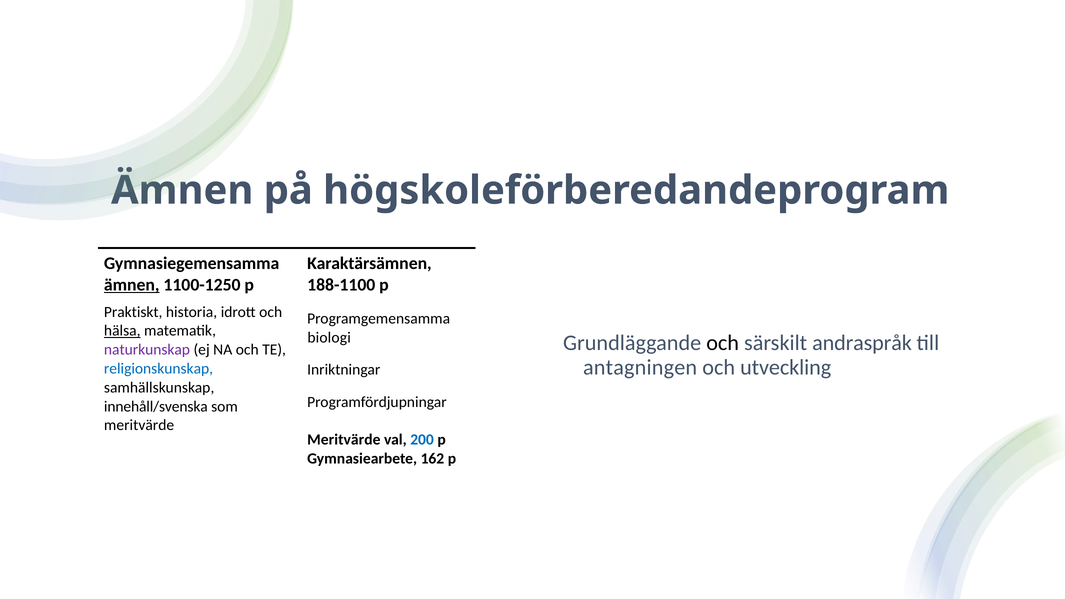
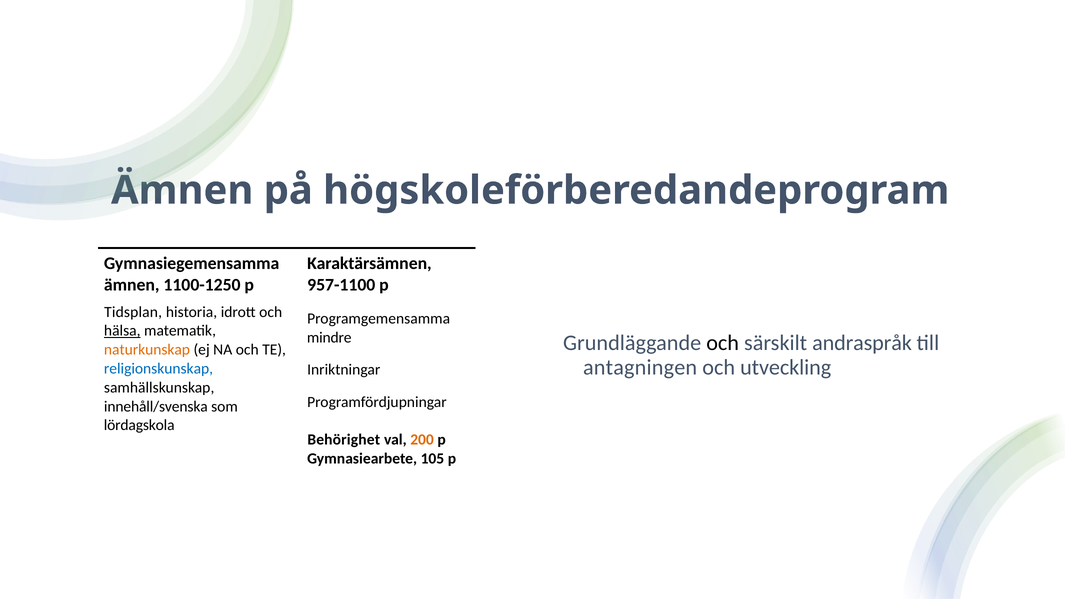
ämnen at (132, 285) underline: present -> none
188-1100: 188-1100 -> 957-1100
Praktiskt: Praktiskt -> Tidsplan
biologi: biologi -> mindre
naturkunskap colour: purple -> orange
meritvärde at (139, 425): meritvärde -> lördagskola
Meritvärde at (344, 440): Meritvärde -> Behörighet
200 colour: blue -> orange
162: 162 -> 105
